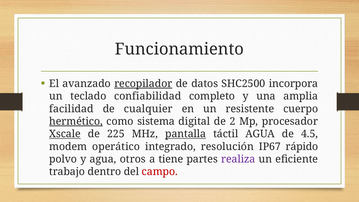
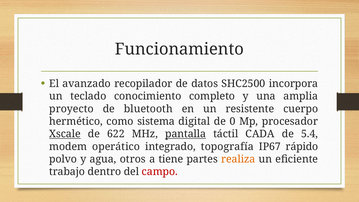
recopilador underline: present -> none
confiabilidad: confiabilidad -> conocimiento
facilidad: facilidad -> proyecto
cualquier: cualquier -> bluetooth
hermético underline: present -> none
2: 2 -> 0
225: 225 -> 622
táctil AGUA: AGUA -> CADA
4.5: 4.5 -> 5.4
resolución: resolución -> topografía
realiza colour: purple -> orange
